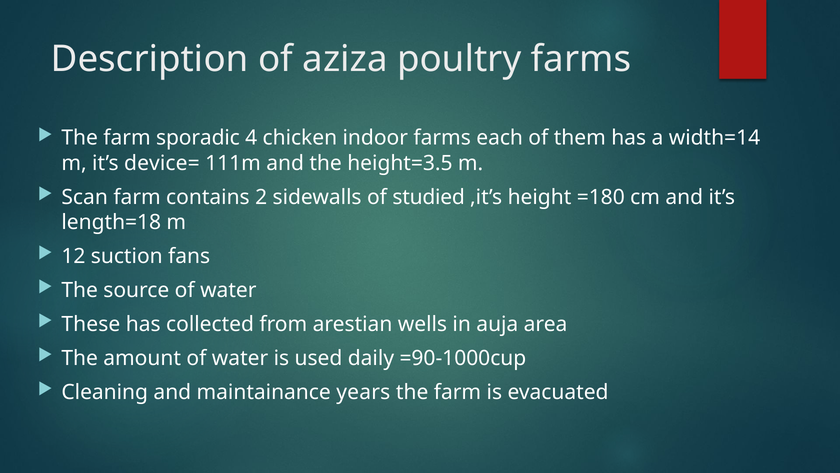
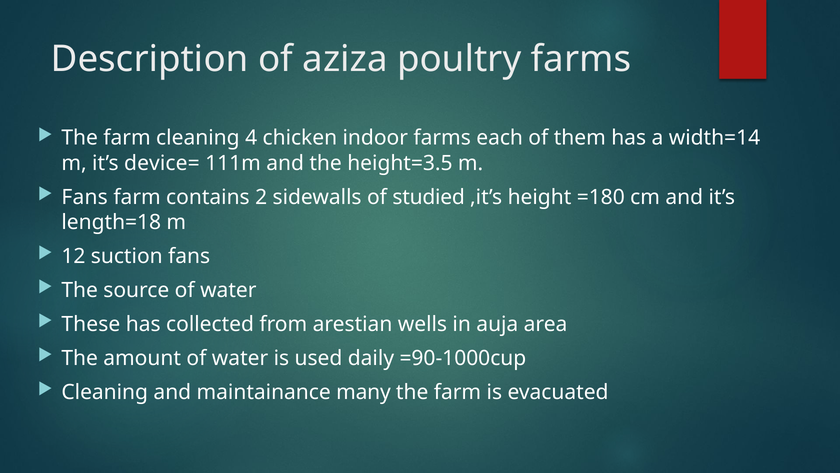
farm sporadic: sporadic -> cleaning
Scan at (85, 197): Scan -> Fans
years: years -> many
